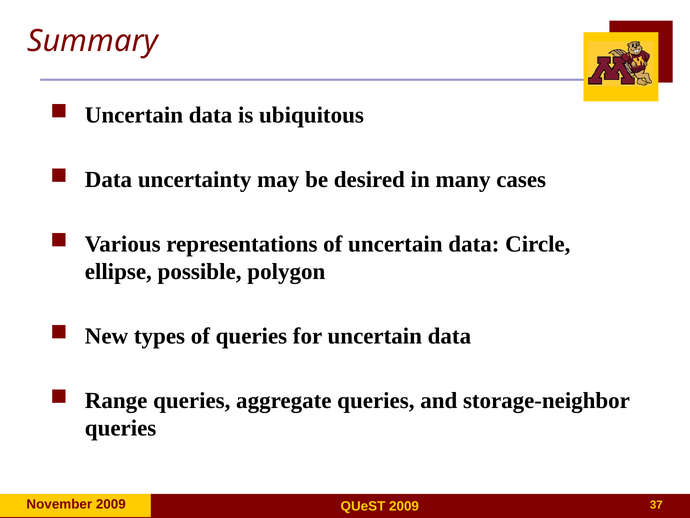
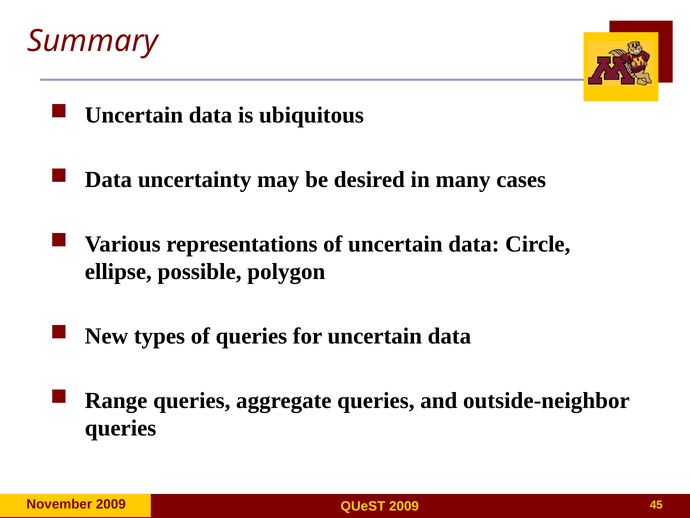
storage-neighbor: storage-neighbor -> outside-neighbor
37: 37 -> 45
